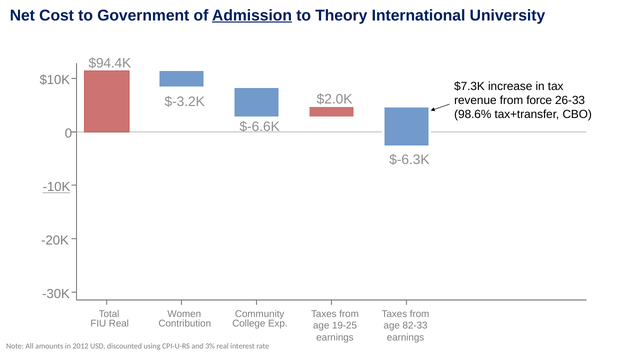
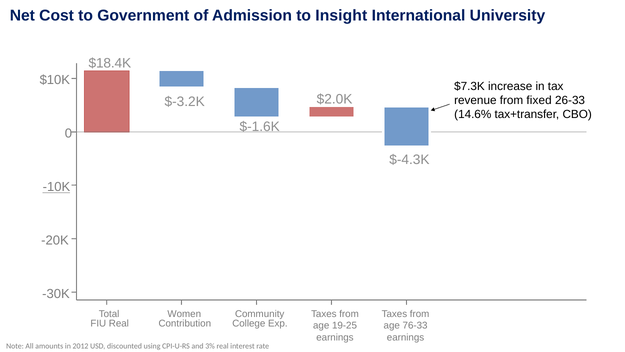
Admission underline: present -> none
Theory: Theory -> Insight
$94.4K: $94.4K -> $18.4K
force: force -> fixed
98.6%: 98.6% -> 14.6%
$-6.6K: $-6.6K -> $-1.6K
$-6.3K: $-6.3K -> $-4.3K
82-33: 82-33 -> 76-33
